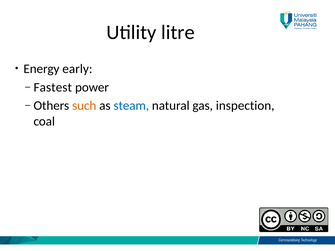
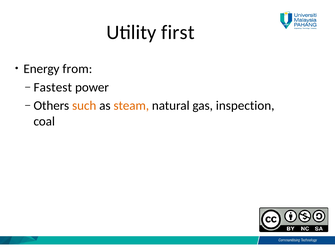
litre: litre -> first
early: early -> from
steam colour: blue -> orange
